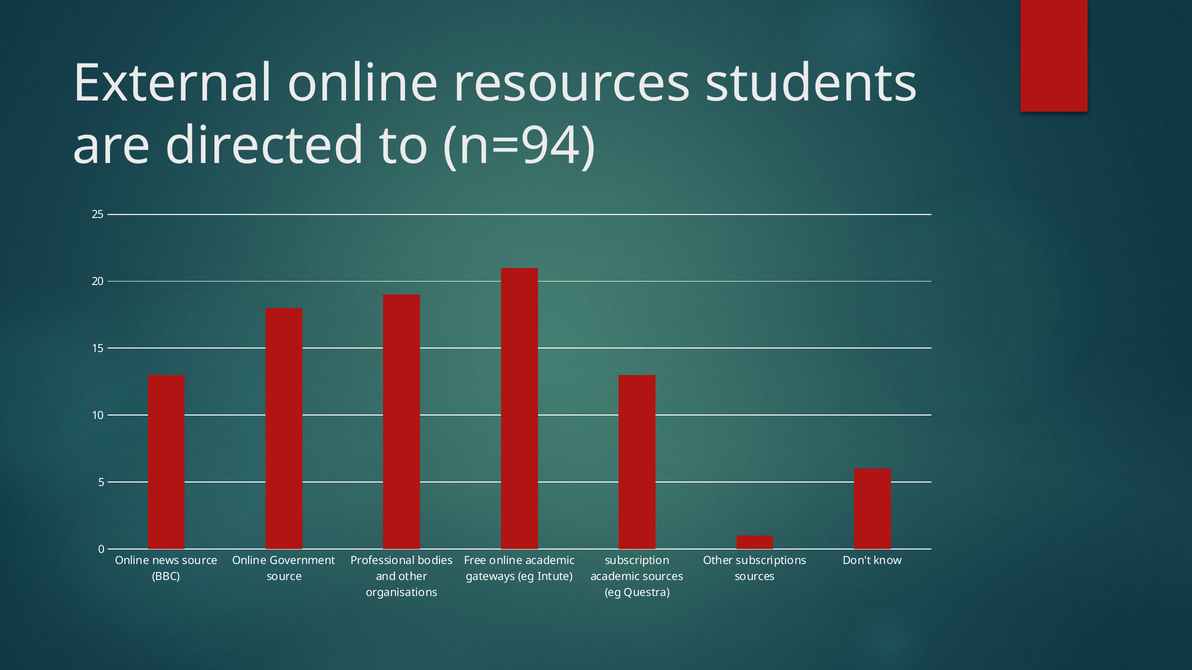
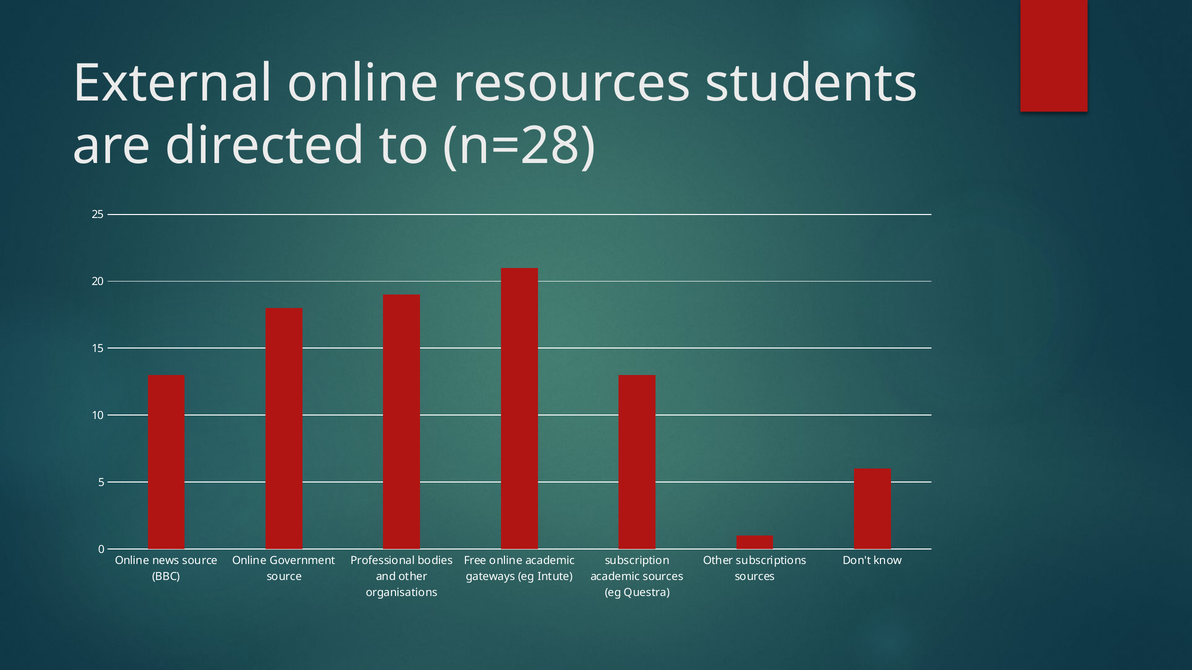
n=94: n=94 -> n=28
